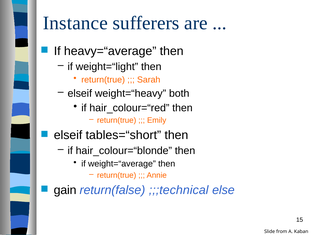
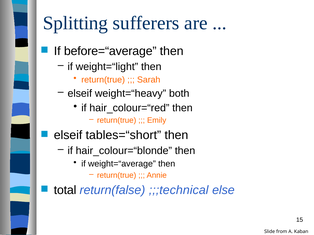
Instance: Instance -> Splitting
heavy=“average: heavy=“average -> before=“average
gain: gain -> total
